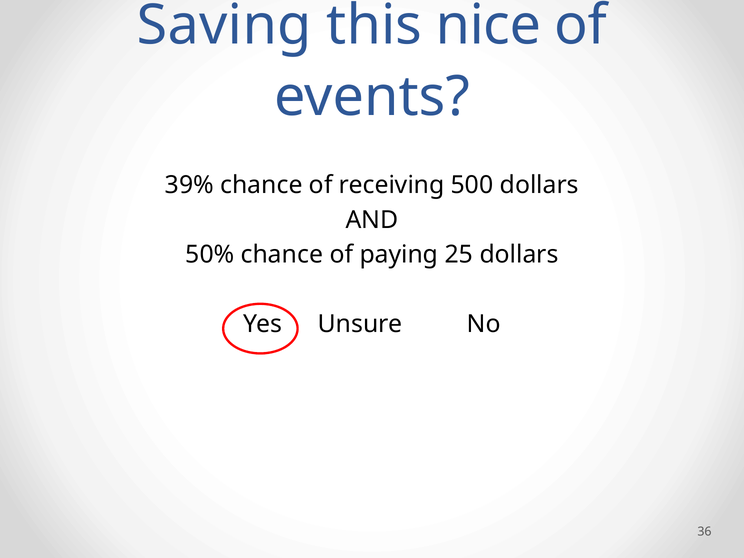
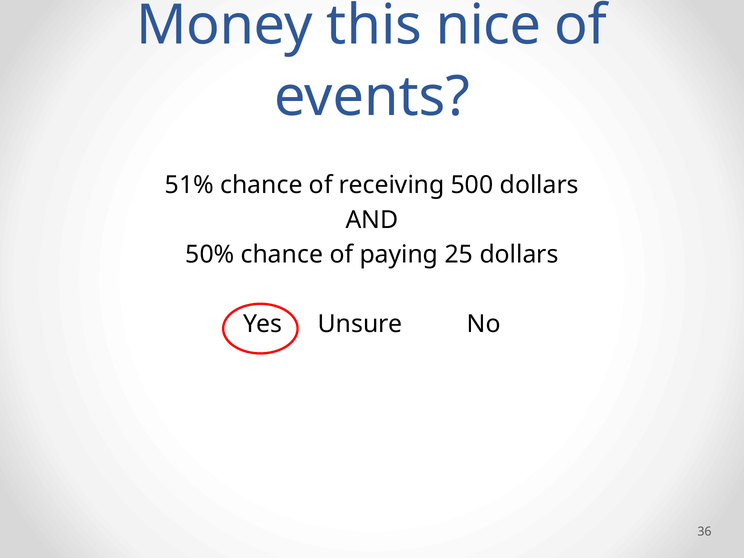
Saving: Saving -> Money
39%: 39% -> 51%
